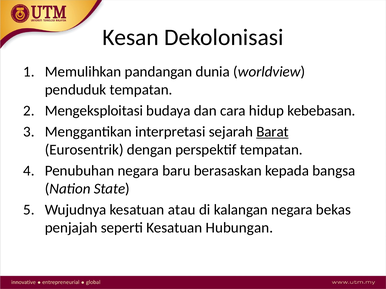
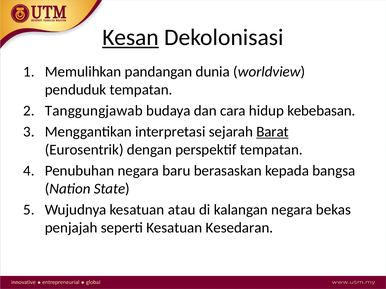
Kesan underline: none -> present
Mengeksploitasi: Mengeksploitasi -> Tanggungjawab
Hubungan: Hubungan -> Kesedaran
